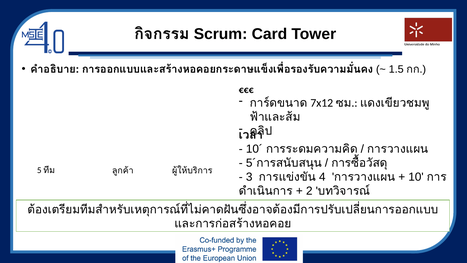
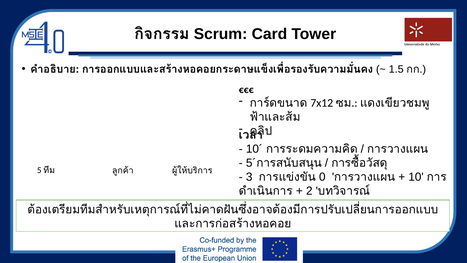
4: 4 -> 0
